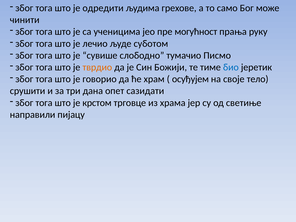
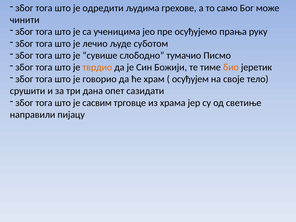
могућност: могућност -> осуђујемо
био colour: blue -> orange
крстом: крстом -> сасвим
